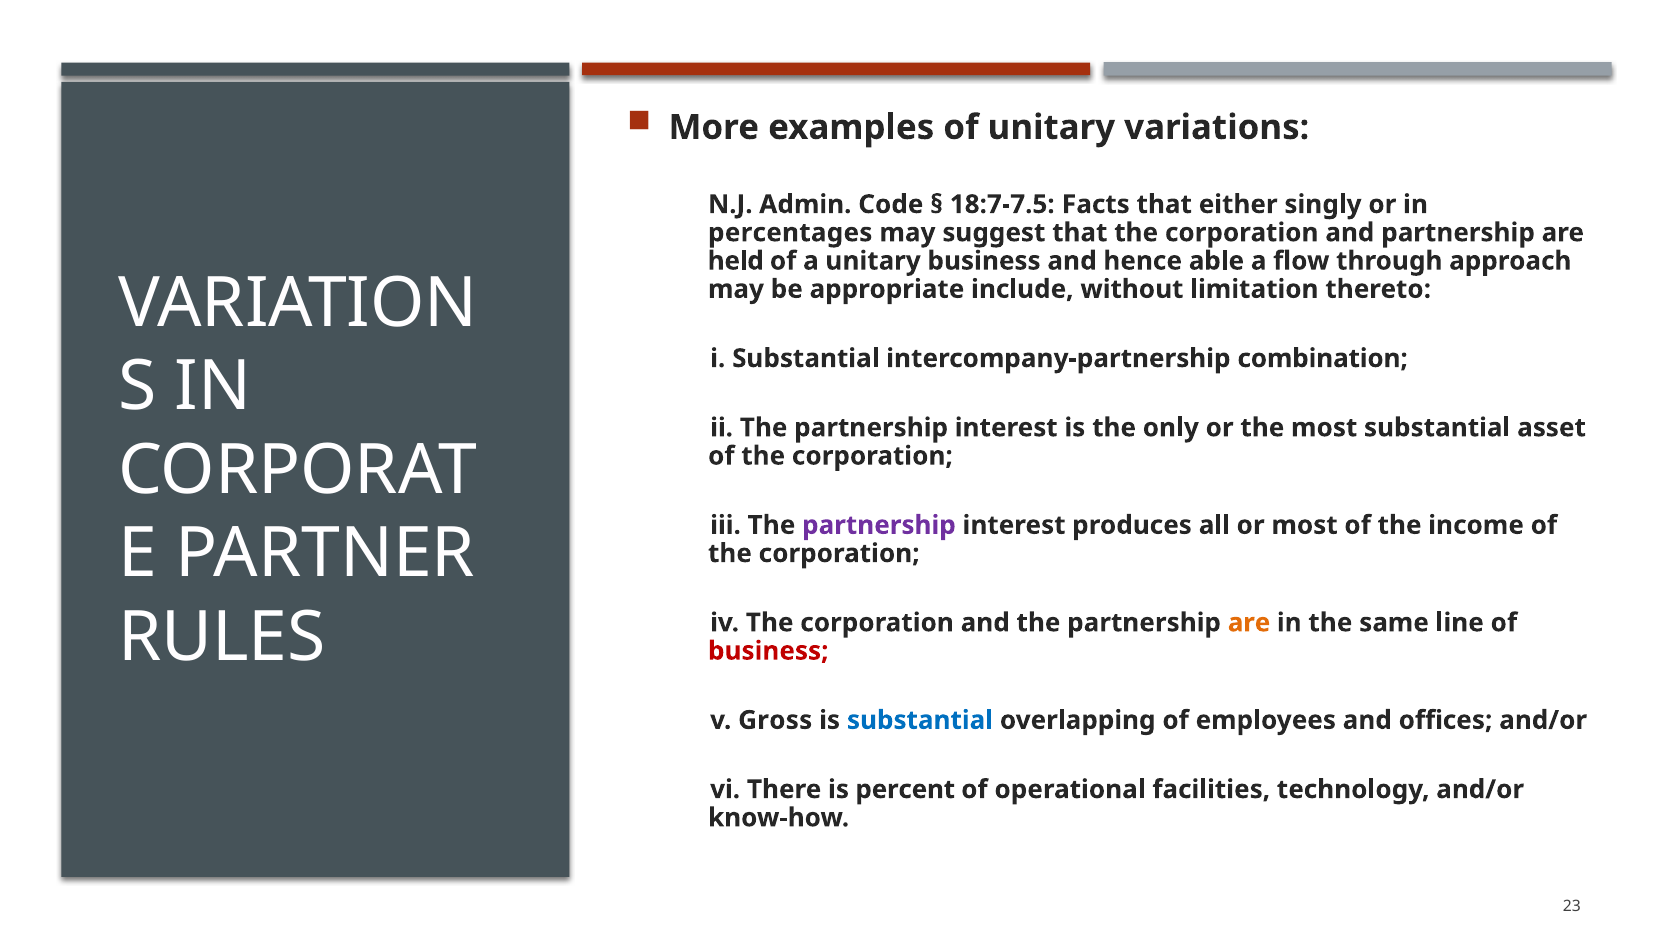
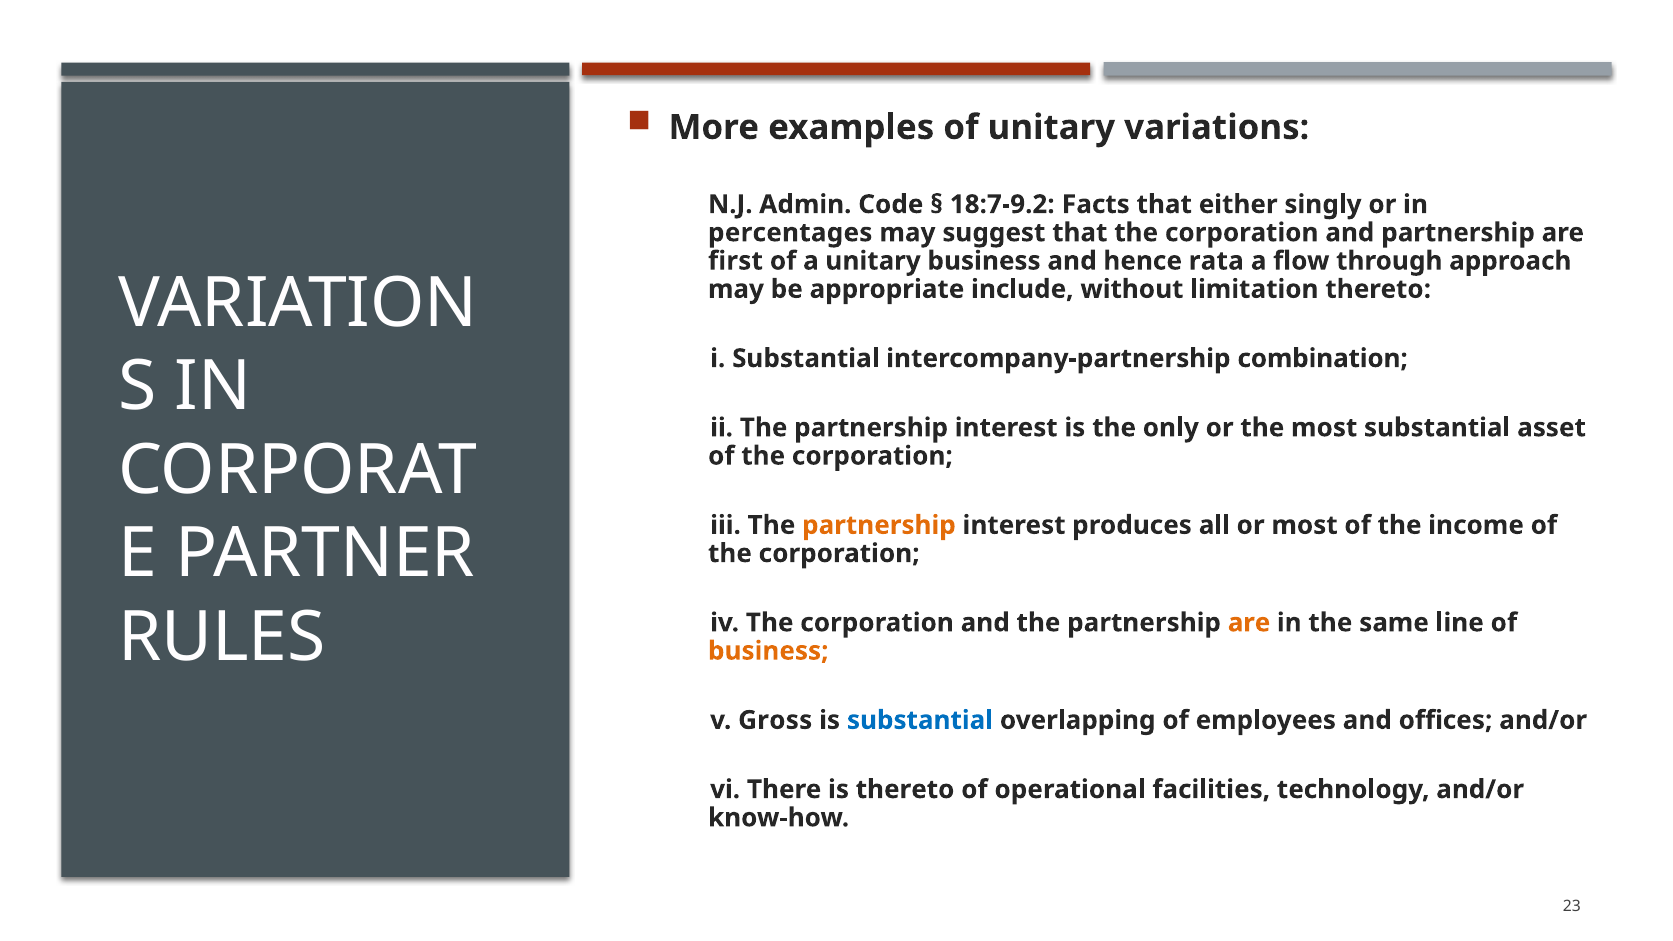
18:7-7.5: 18:7-7.5 -> 18:7-9.2
held: held -> first
able: able -> rata
partnership at (879, 525) colour: purple -> orange
business at (768, 651) colour: red -> orange
is percent: percent -> thereto
